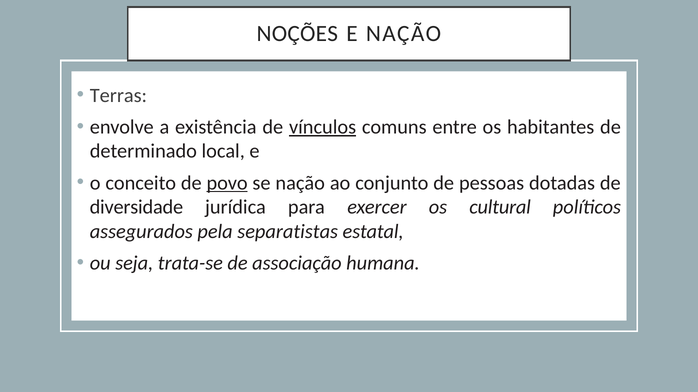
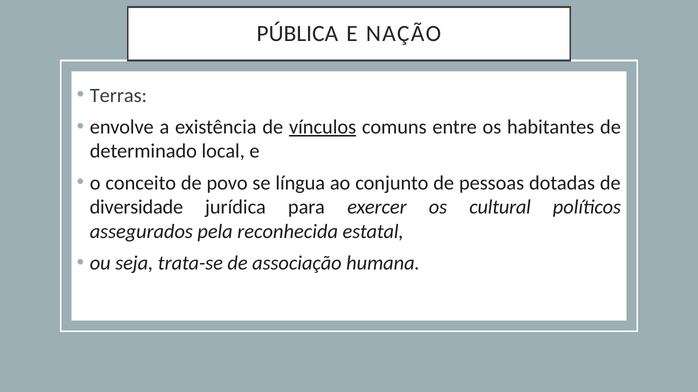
NOÇÕES: NOÇÕES -> PÚBLICA
povo underline: present -> none
se nação: nação -> língua
separatistas: separatistas -> reconhecida
